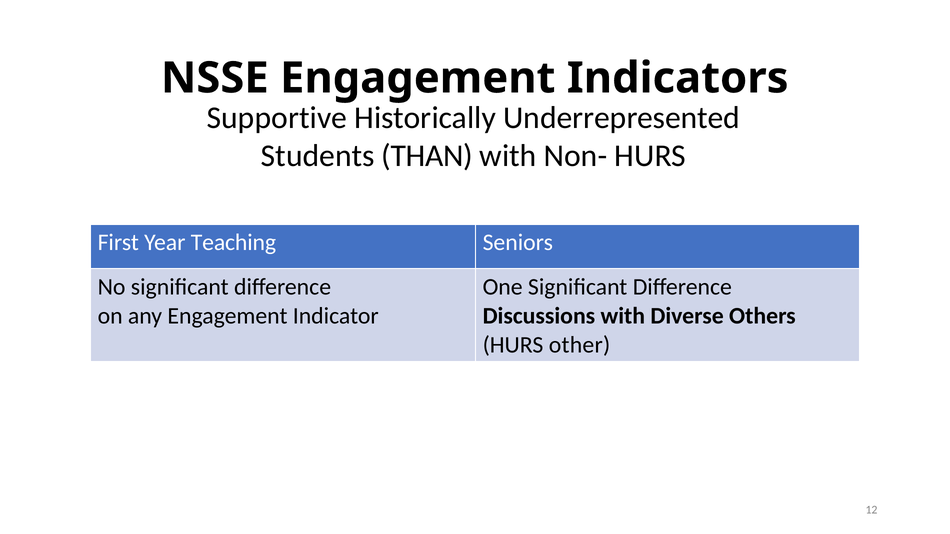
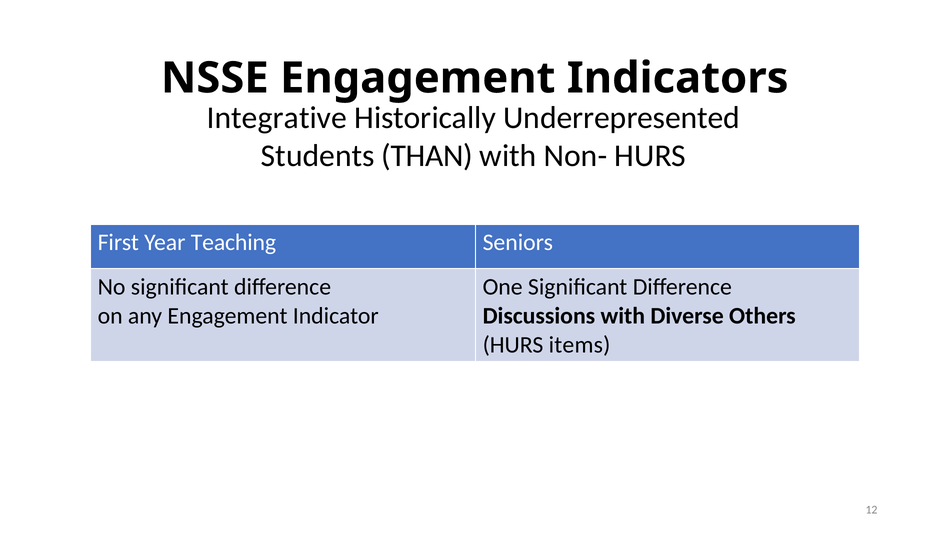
Supportive: Supportive -> Integrative
other: other -> items
